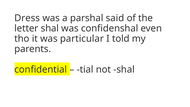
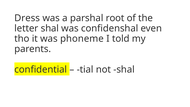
said: said -> root
particular: particular -> phoneme
